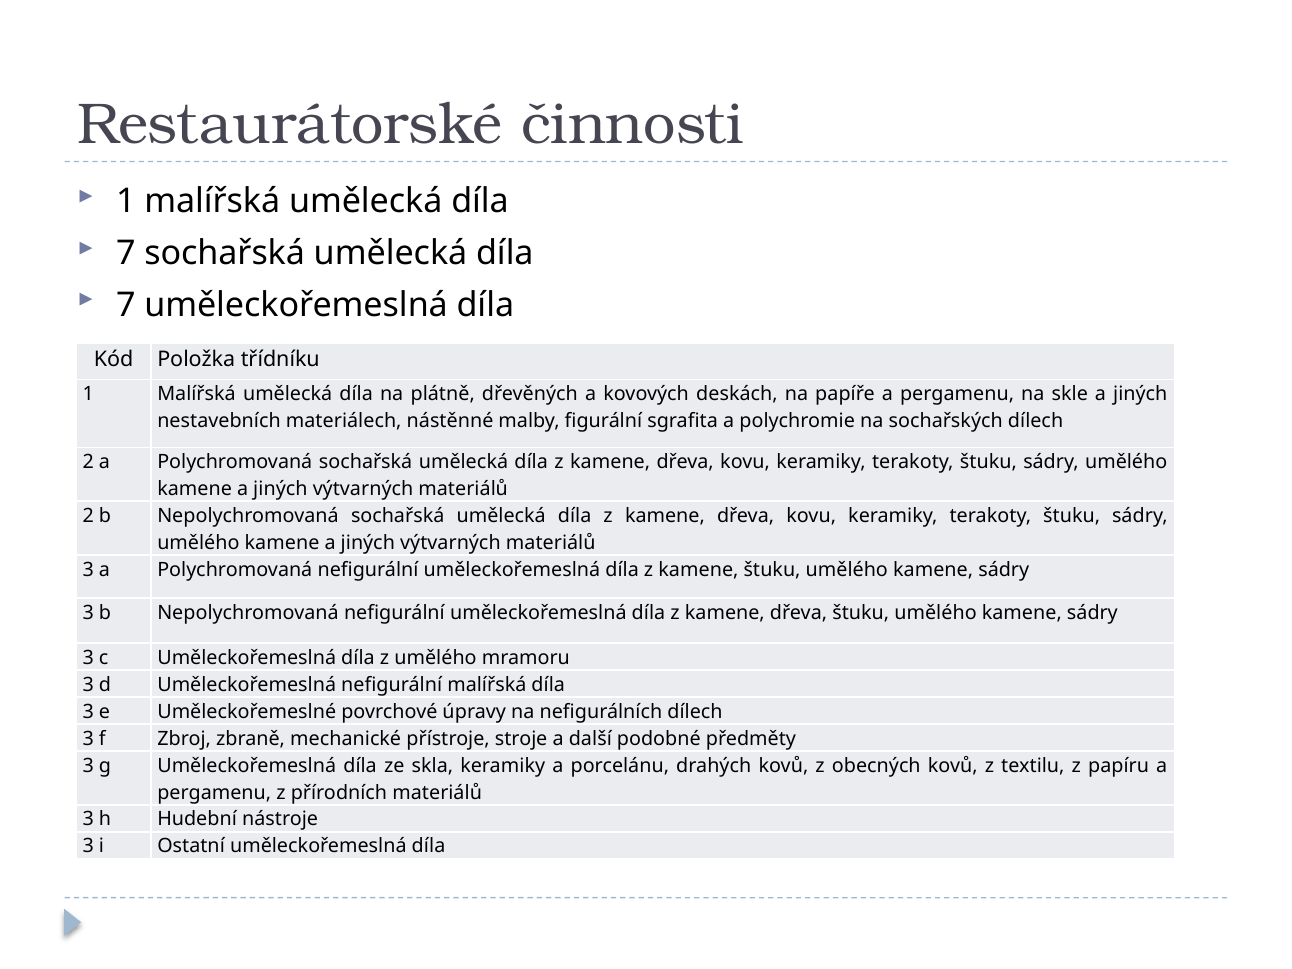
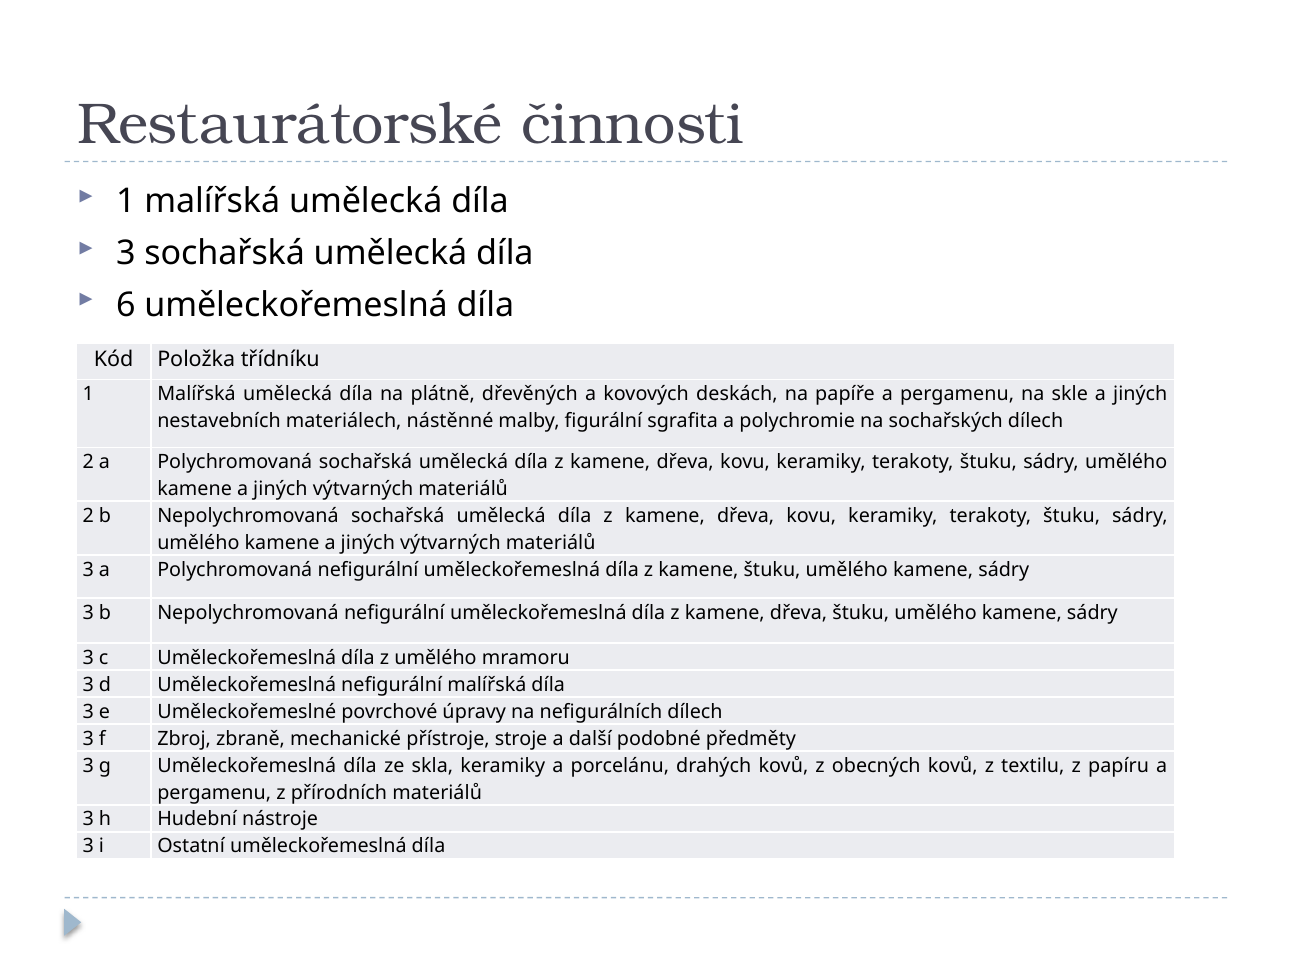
7 at (126, 253): 7 -> 3
7 at (126, 305): 7 -> 6
